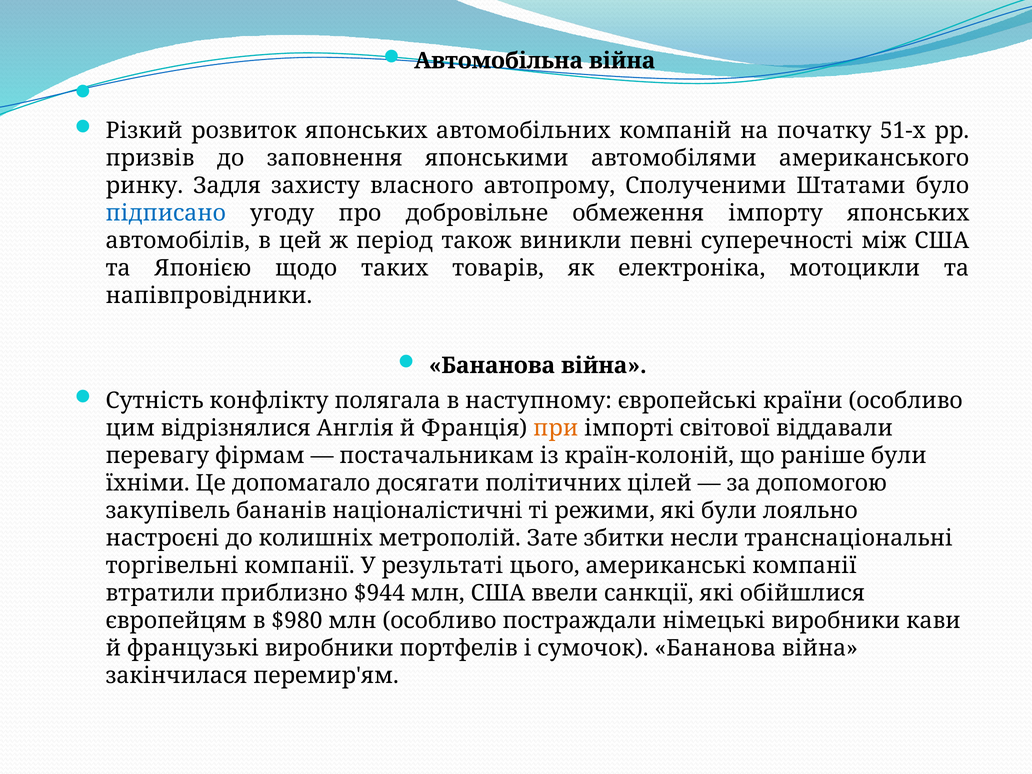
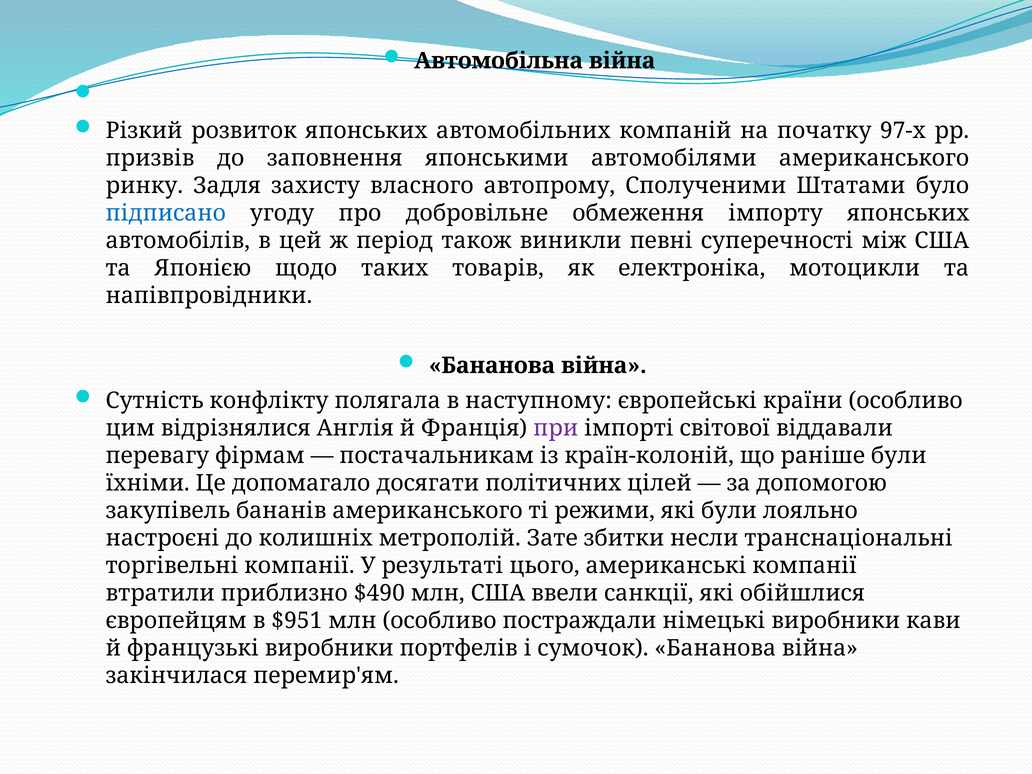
51-х: 51-х -> 97-х
при colour: orange -> purple
бананів націоналістичні: націоналістичні -> американського
$944: $944 -> $490
$980: $980 -> $951
